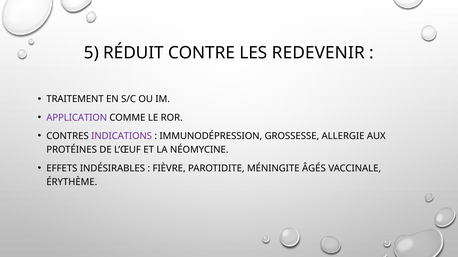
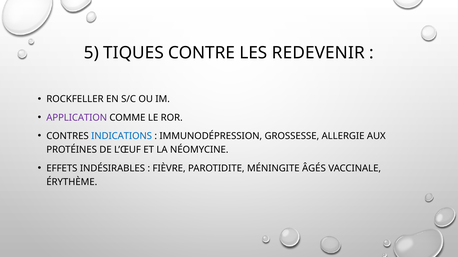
RÉDUIT: RÉDUIT -> TIQUES
TRAITEMENT: TRAITEMENT -> ROCKFELLER
INDICATIONS colour: purple -> blue
